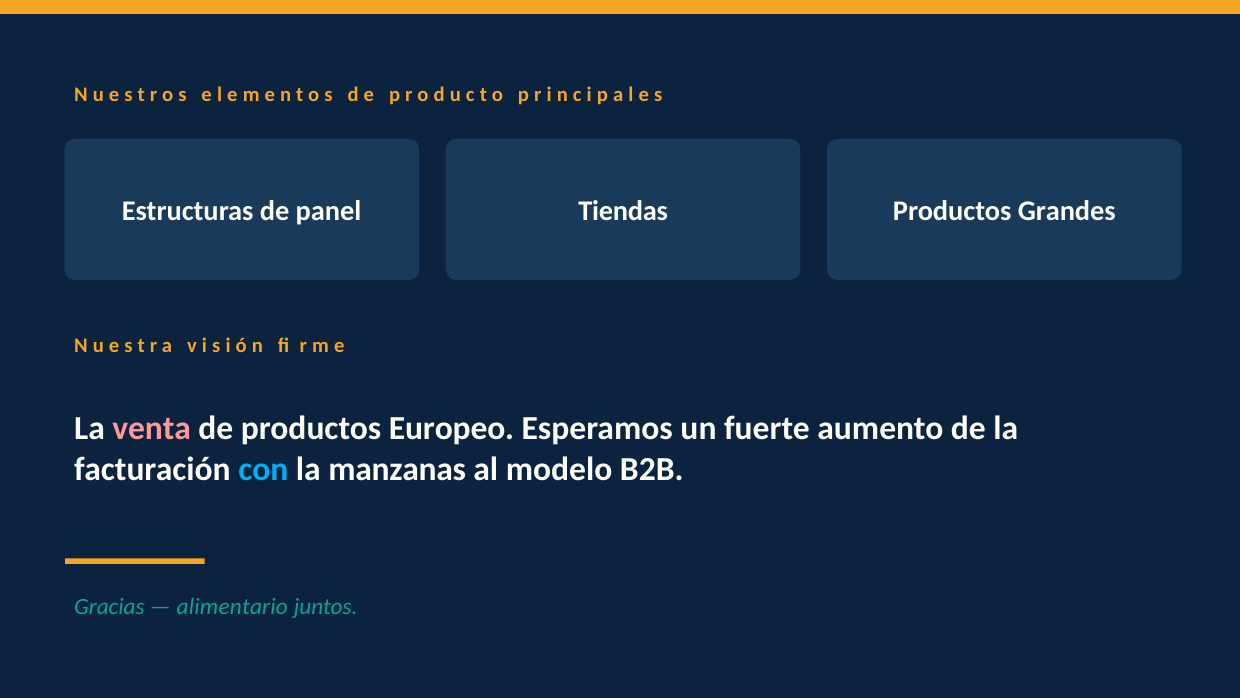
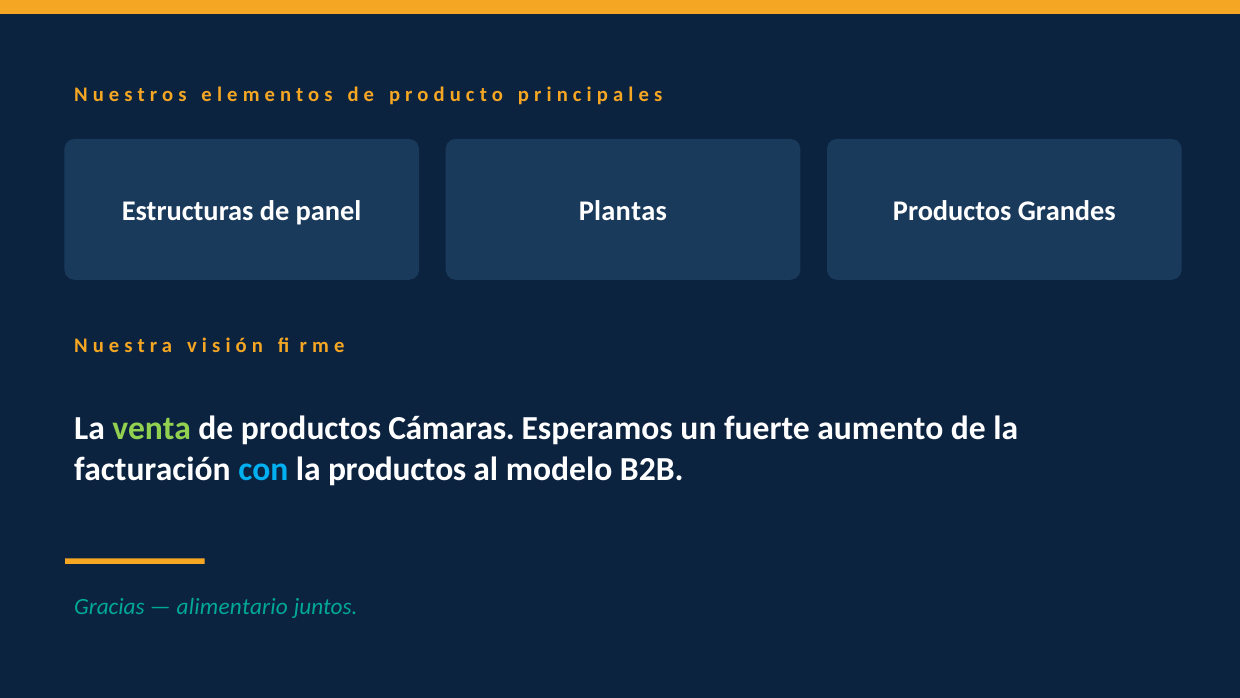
Tiendas: Tiendas -> Plantas
venta colour: pink -> light green
Europeo: Europeo -> Cámaras
la manzanas: manzanas -> productos
